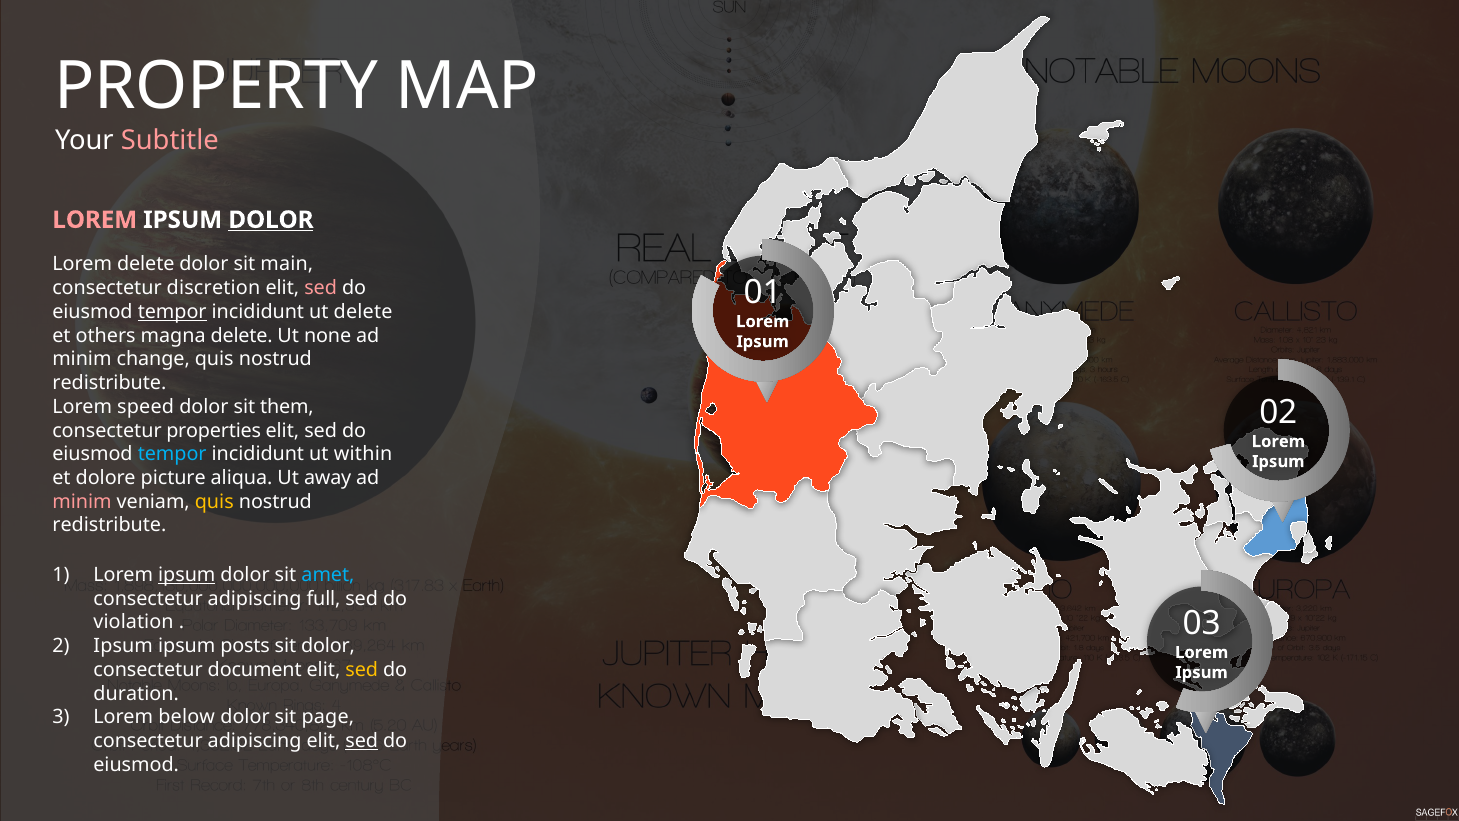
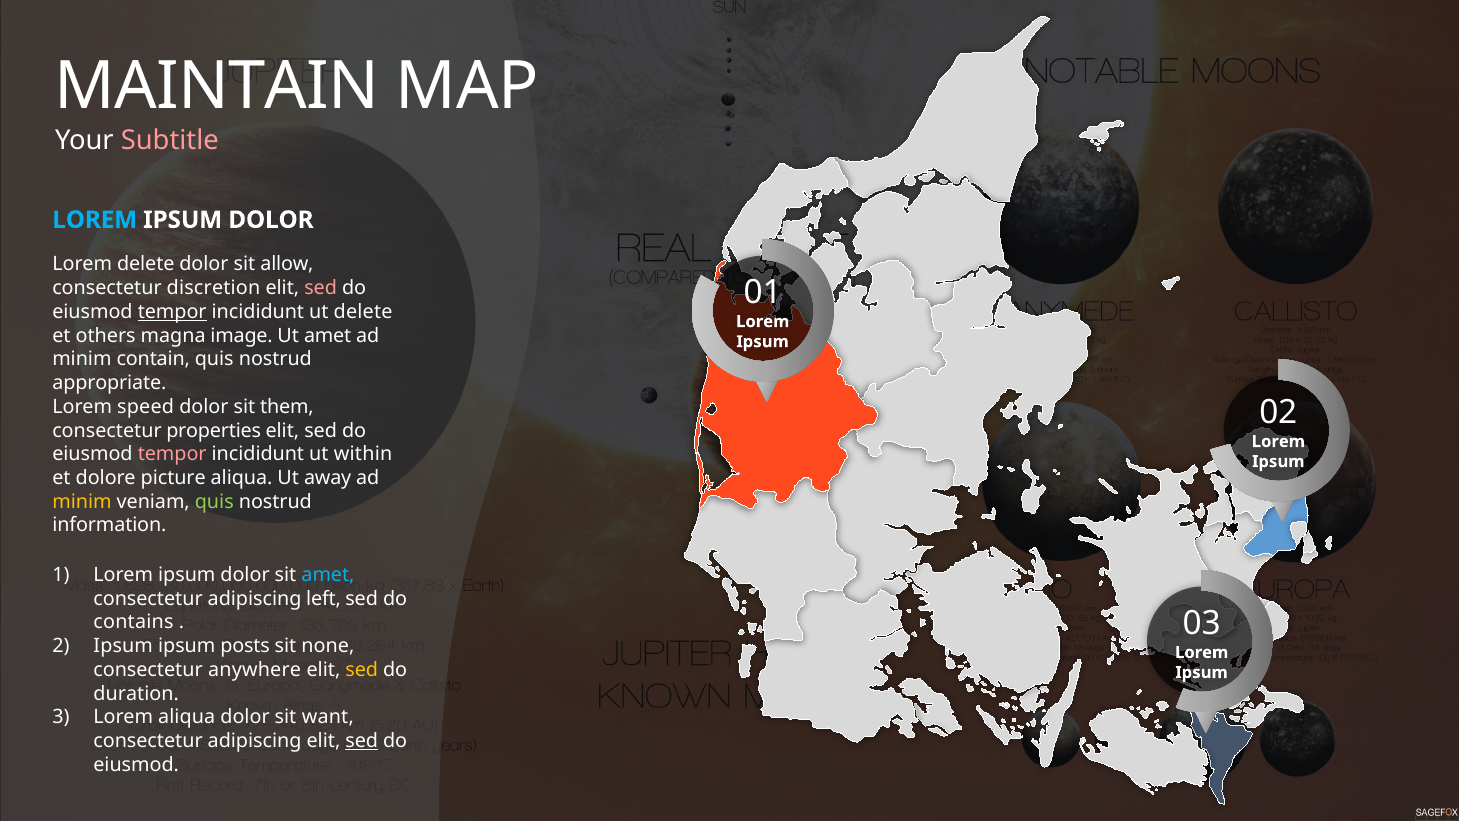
PROPERTY: PROPERTY -> MAINTAIN
LOREM at (95, 220) colour: pink -> light blue
DOLOR at (271, 220) underline: present -> none
main: main -> allow
magna delete: delete -> image
Ut none: none -> amet
change: change -> contain
redistribute at (109, 383): redistribute -> appropriate
tempor at (172, 454) colour: light blue -> pink
minim at (82, 502) colour: pink -> yellow
quis at (214, 502) colour: yellow -> light green
redistribute at (109, 525): redistribute -> information
ipsum at (187, 575) underline: present -> none
full: full -> left
violation: violation -> contains
sit dolor: dolor -> none
document: document -> anywhere
Lorem below: below -> aliqua
page: page -> want
